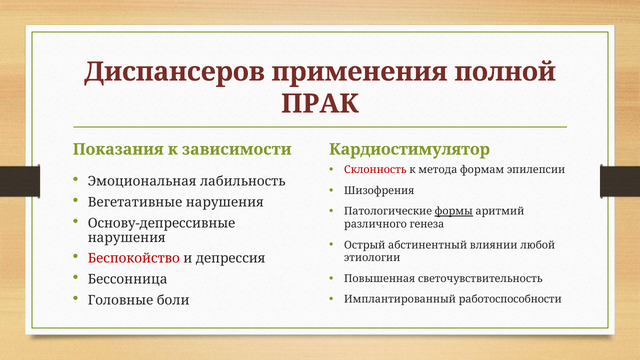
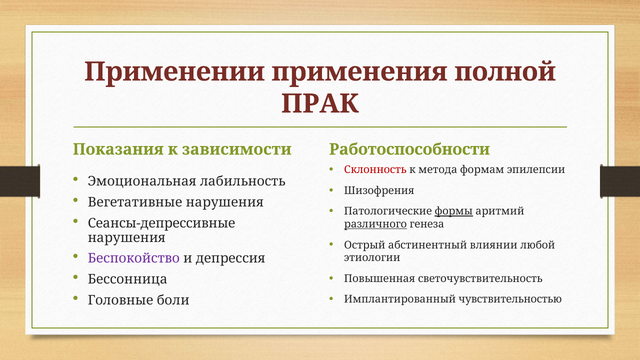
Диспансеров: Диспансеров -> Применении
Кардиостимулятор: Кардиостимулятор -> Работоспособности
Основу-депрессивные: Основу-депрессивные -> Сеансы-депрессивные
различного underline: none -> present
Беспокойство colour: red -> purple
работоспособности: работоспособности -> чувствительностью
